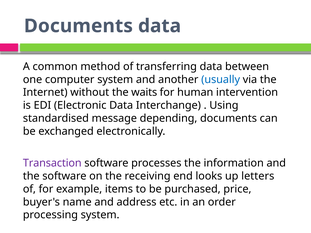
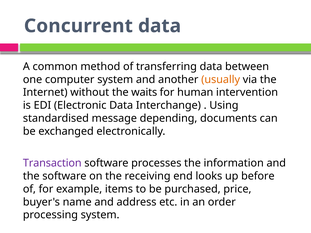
Documents at (78, 26): Documents -> Concurrent
usually colour: blue -> orange
letters: letters -> before
